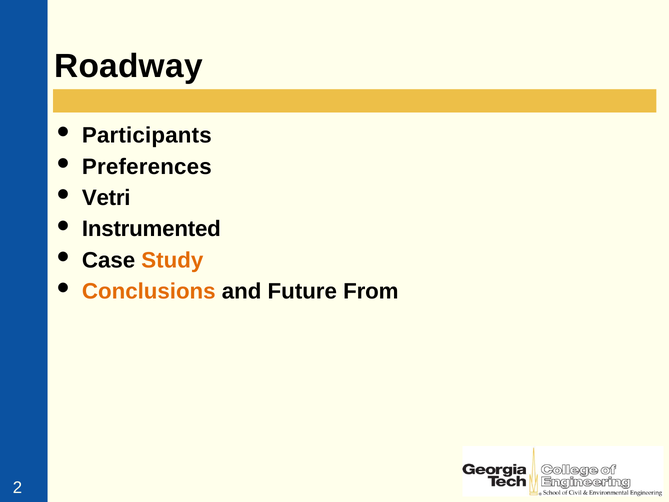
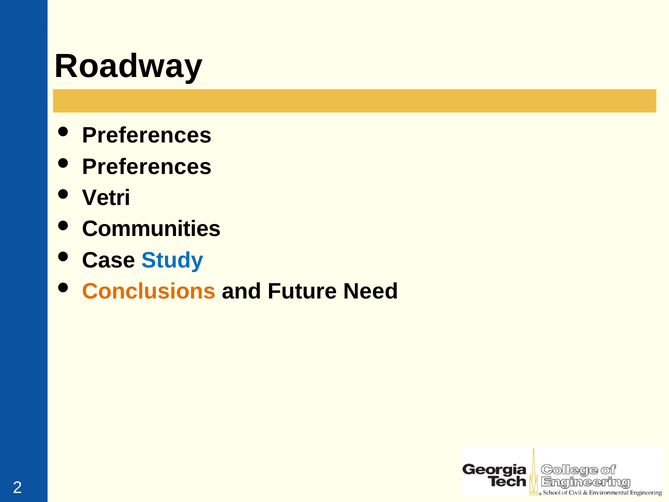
Participants at (147, 135): Participants -> Preferences
Instrumented: Instrumented -> Communities
Study colour: orange -> blue
From: From -> Need
